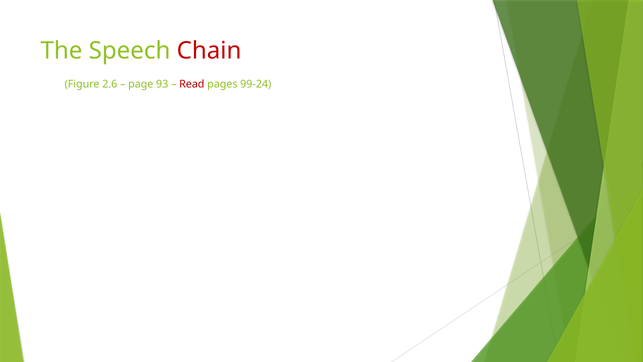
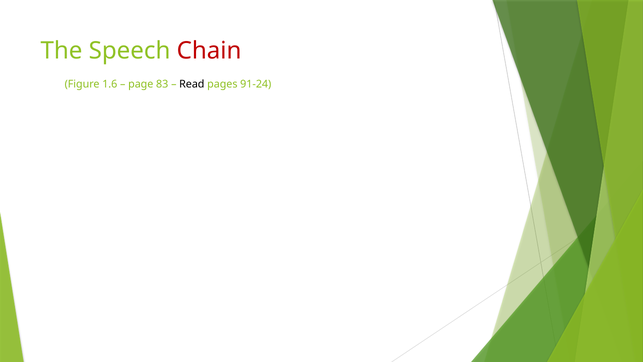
2.6: 2.6 -> 1.6
93: 93 -> 83
Read colour: red -> black
99-24: 99-24 -> 91-24
